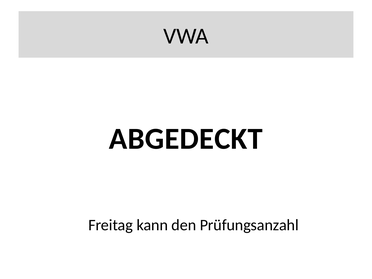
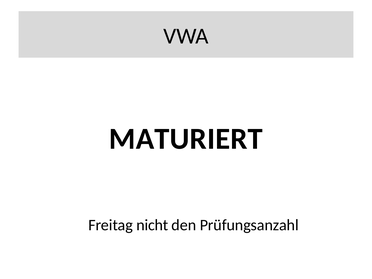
ABGEDECKT: ABGEDECKT -> MATURIERT
kann: kann -> nicht
